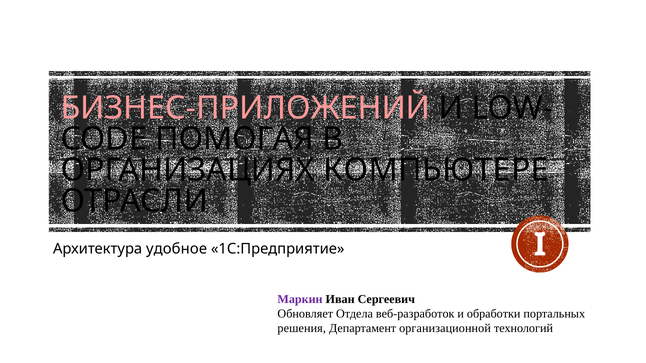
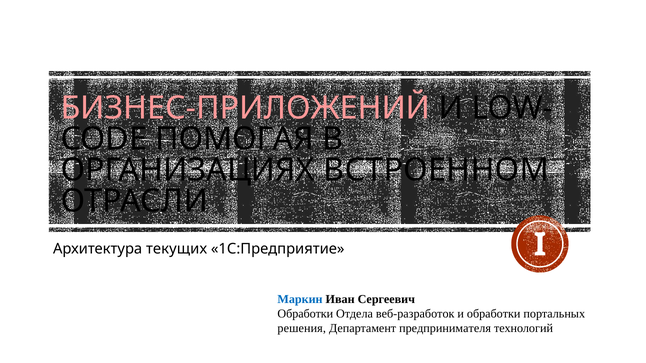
КОМПЬЮТЕРЕ: КОМПЬЮТЕРЕ -> ВСТРОЕННОМ
удобное: удобное -> текущих
Маркин colour: purple -> blue
Обновляет at (305, 314): Обновляет -> Обработки
организационной: организационной -> предпринимателя
